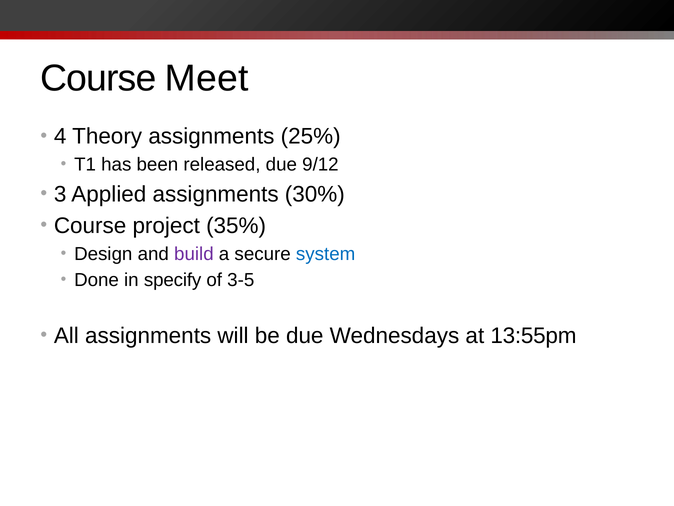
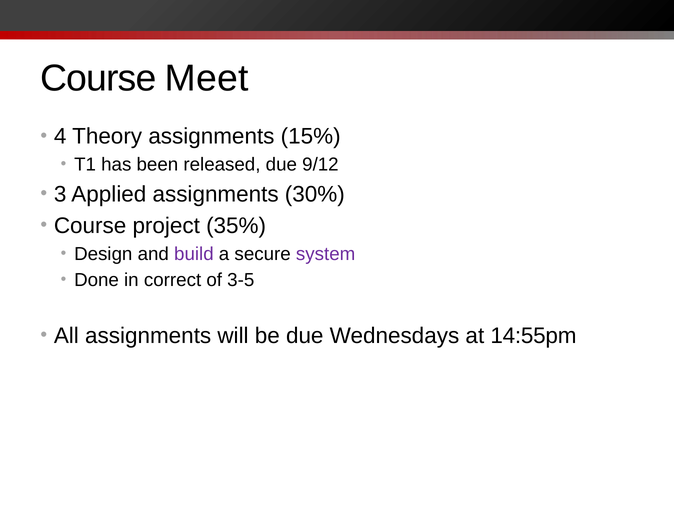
25%: 25% -> 15%
system colour: blue -> purple
specify: specify -> correct
13:55pm: 13:55pm -> 14:55pm
